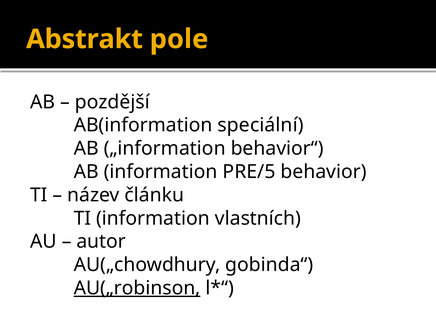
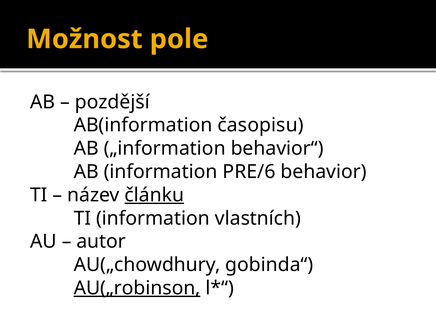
Abstrakt: Abstrakt -> Možnost
speciální: speciální -> časopisu
PRE/5: PRE/5 -> PRE/6
článku underline: none -> present
